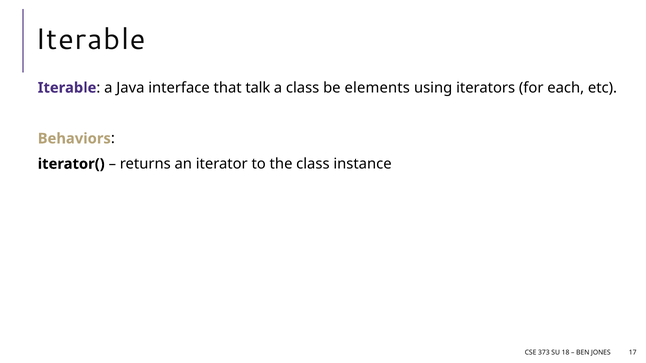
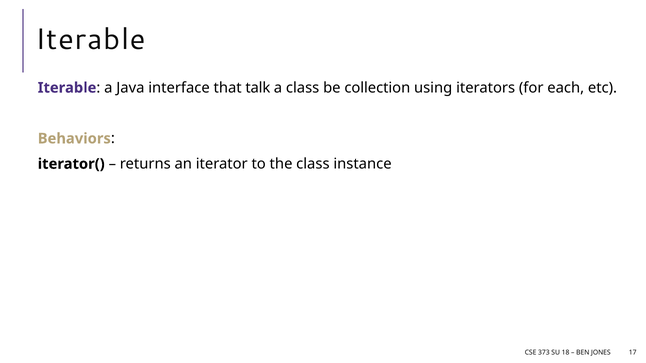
elements: elements -> collection
